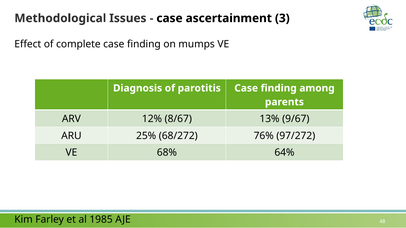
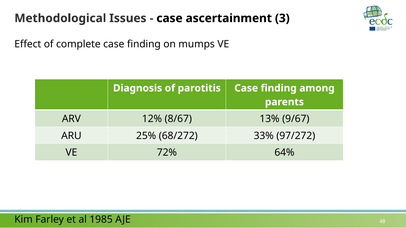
76%: 76% -> 33%
68%: 68% -> 72%
